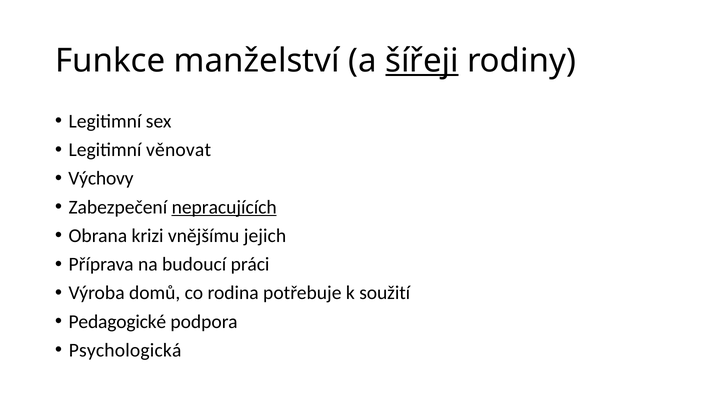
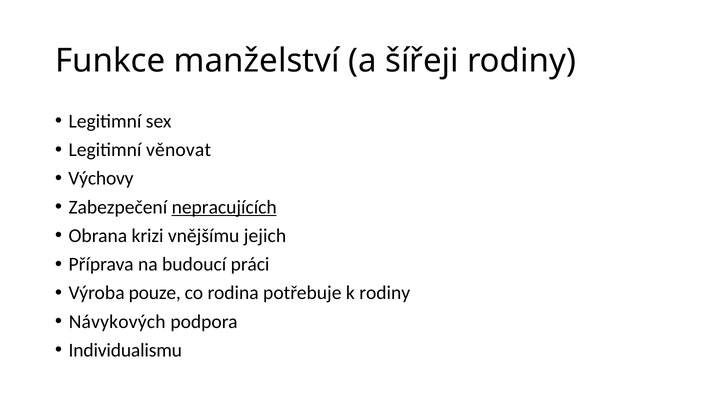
šířeji underline: present -> none
domů: domů -> pouze
k soužití: soužití -> rodiny
Pedagogické: Pedagogické -> Návykových
Psychologická: Psychologická -> Individualismu
